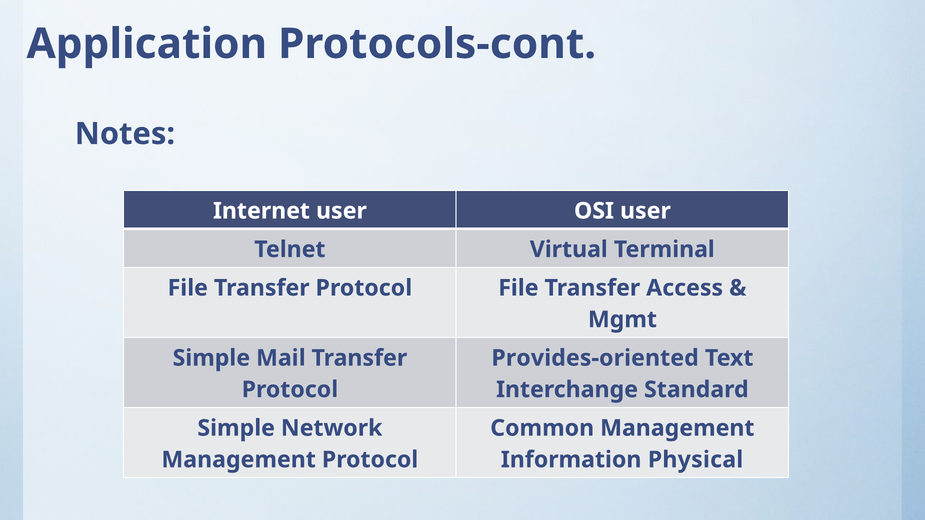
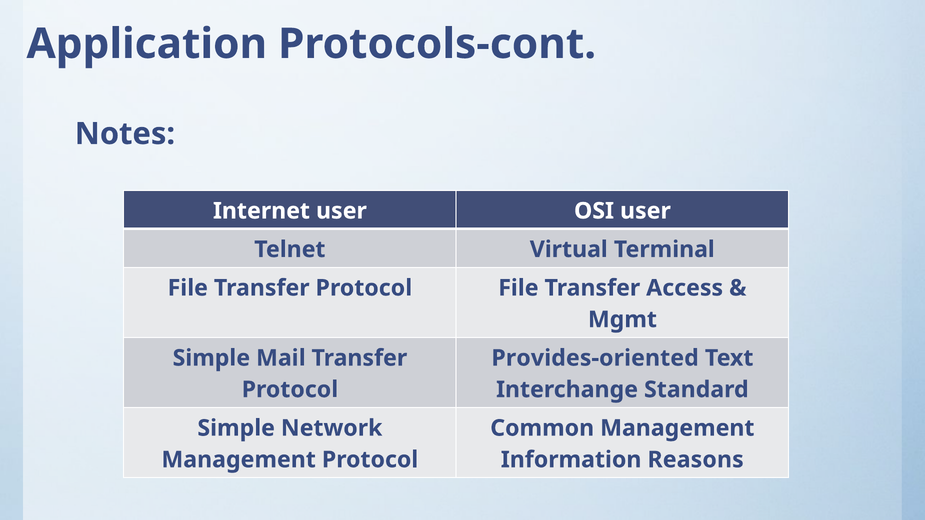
Physical: Physical -> Reasons
